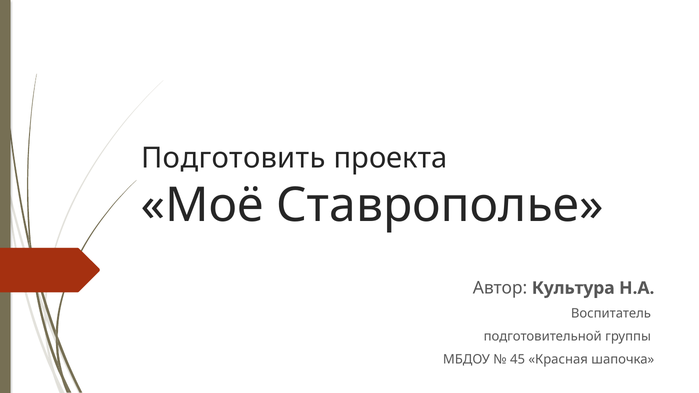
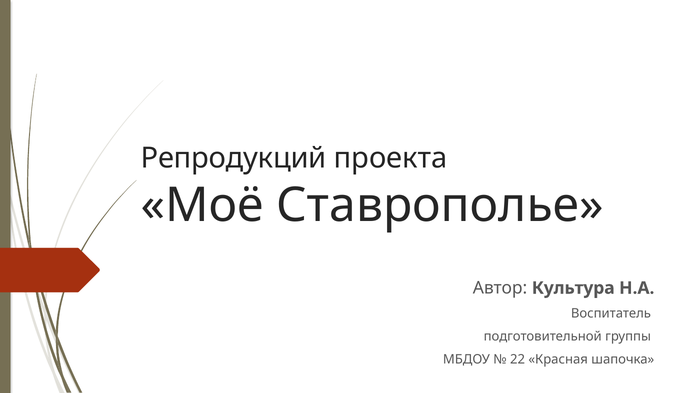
Подготовить: Подготовить -> Репродукций
45: 45 -> 22
